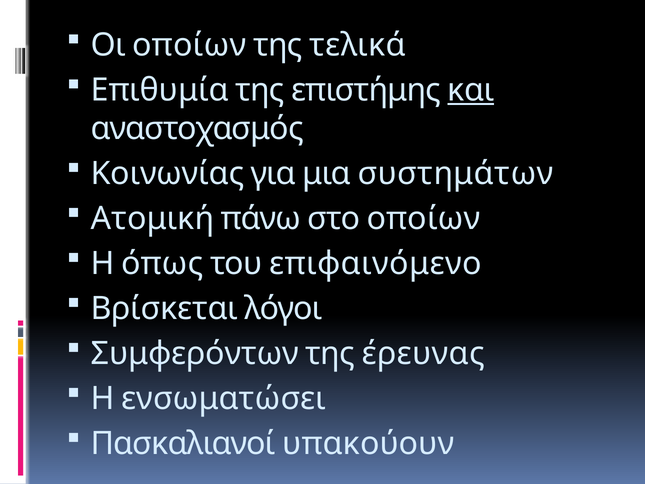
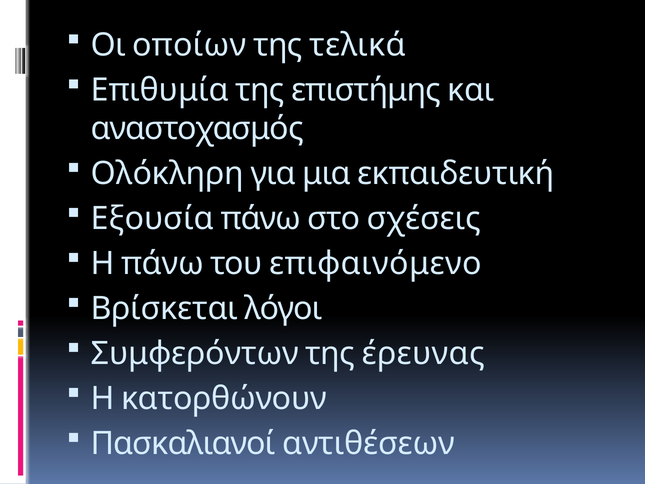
και underline: present -> none
Κοινωνίας: Κοινωνίας -> Ολόκληρη
συστημάτων: συστημάτων -> εκπαιδευτική
Ατομική: Ατομική -> Εξουσία
στο οποίων: οποίων -> σχέσεις
Η όπως: όπως -> πάνω
ενσωματώσει: ενσωματώσει -> κατορθώνουν
υπακούουν: υπακούουν -> αντιθέσεων
